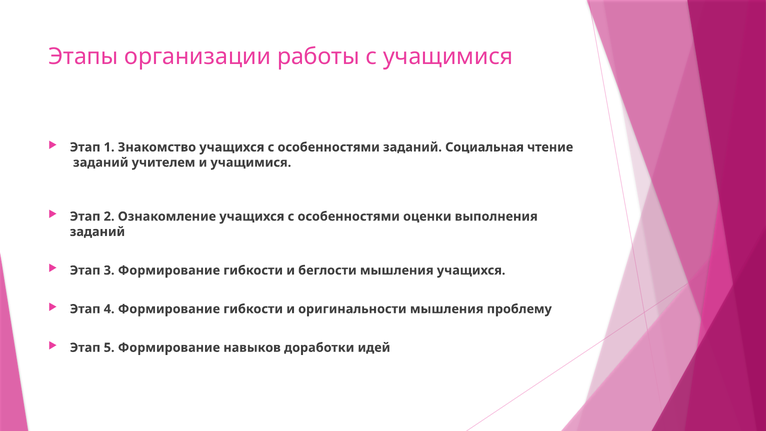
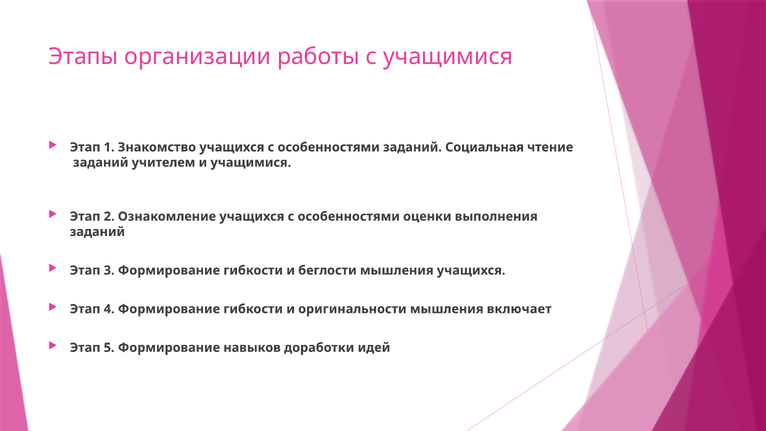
проблему: проблему -> включает
